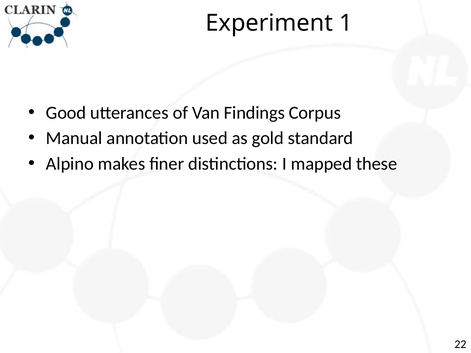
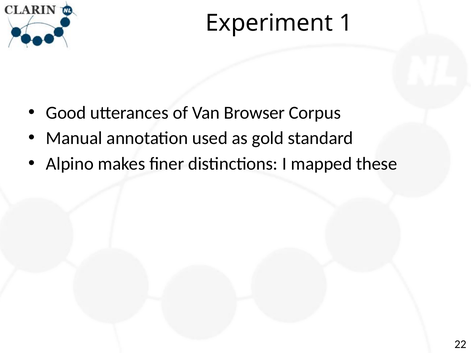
Findings: Findings -> Browser
